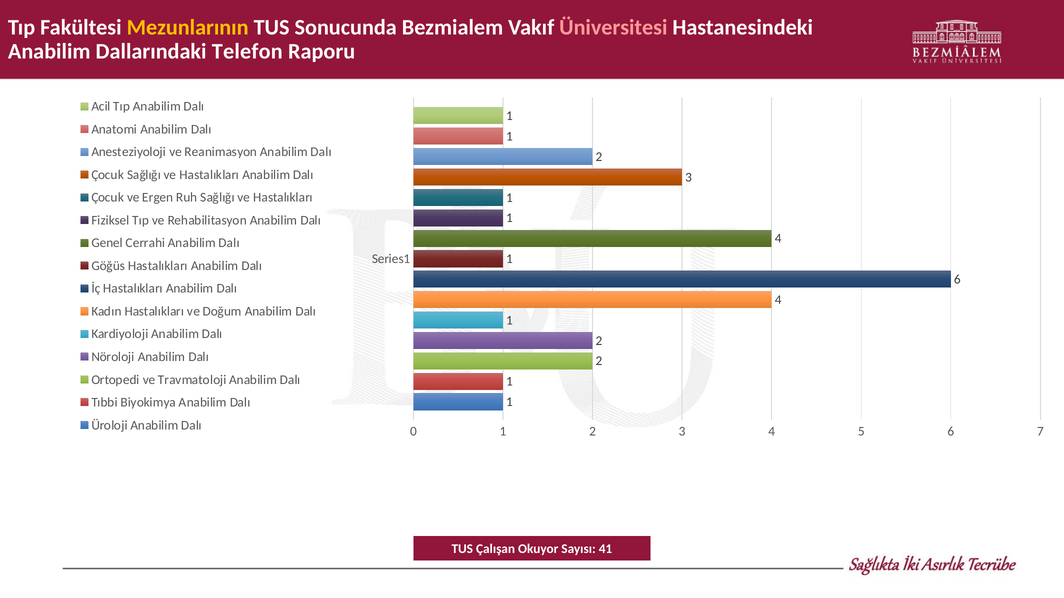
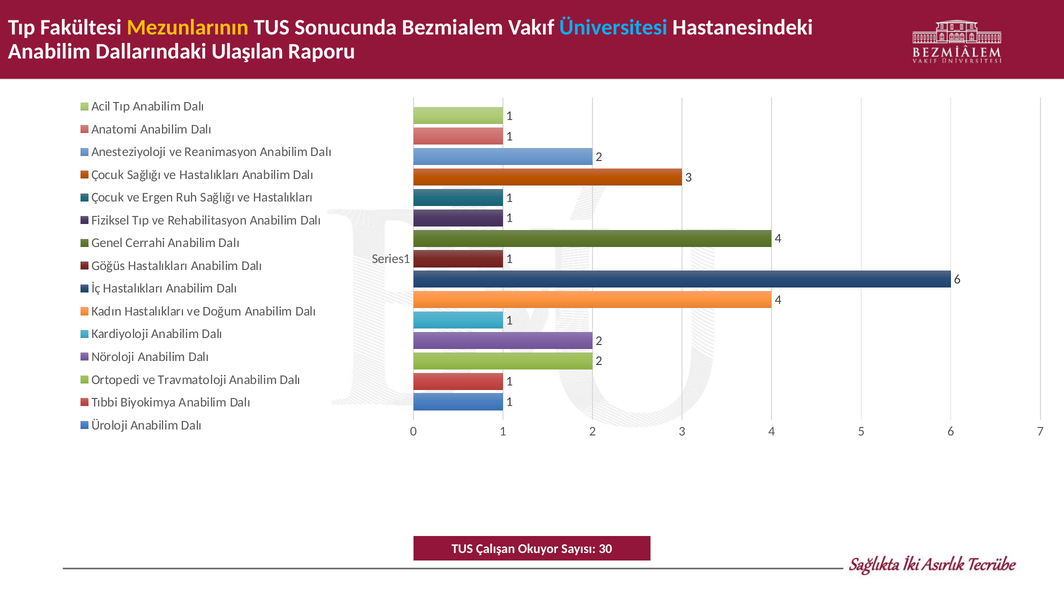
Üniversitesi colour: pink -> light blue
Telefon: Telefon -> Ulaşılan
41: 41 -> 30
